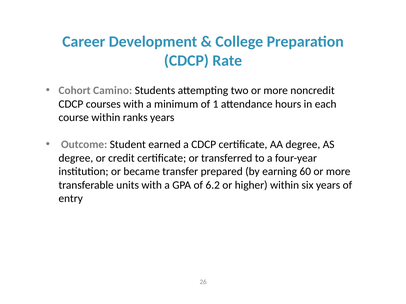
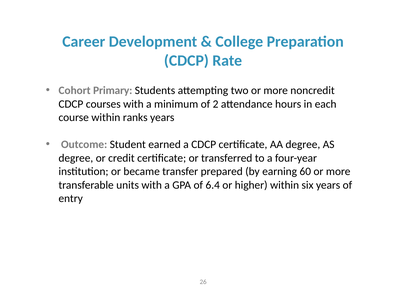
Camino: Camino -> Primary
1: 1 -> 2
6.2: 6.2 -> 6.4
